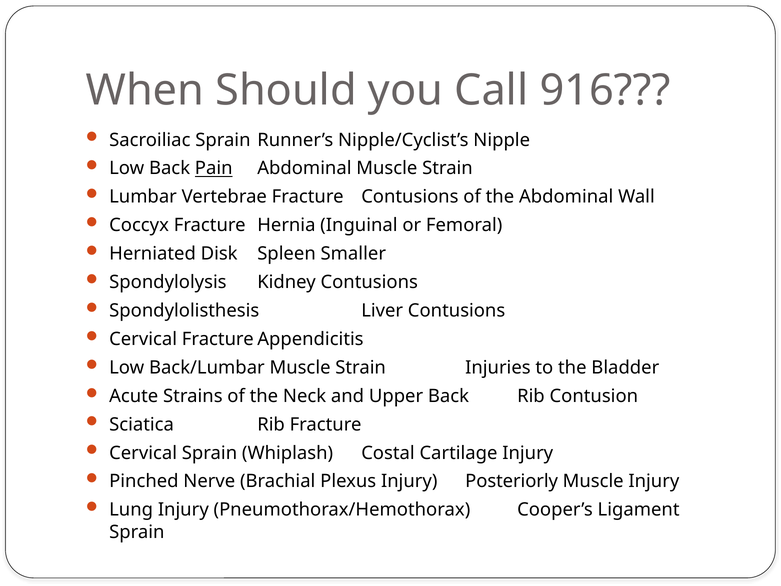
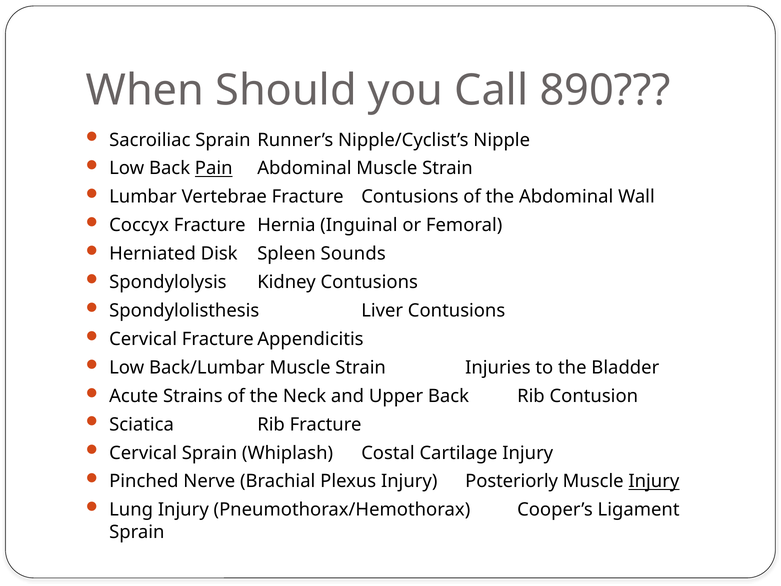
916: 916 -> 890
Smaller: Smaller -> Sounds
Injury at (654, 481) underline: none -> present
